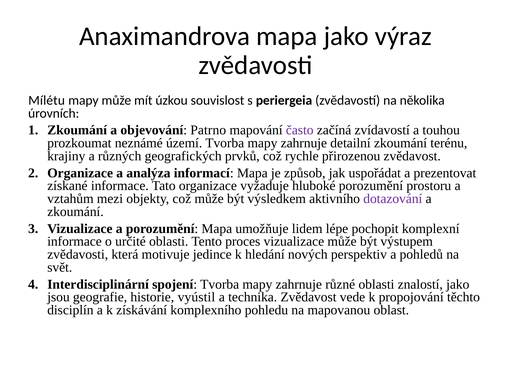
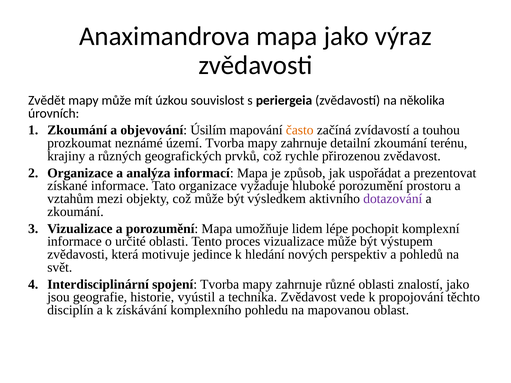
Mílétu: Mílétu -> Zvědět
Patrno: Patrno -> Úsilím
často colour: purple -> orange
